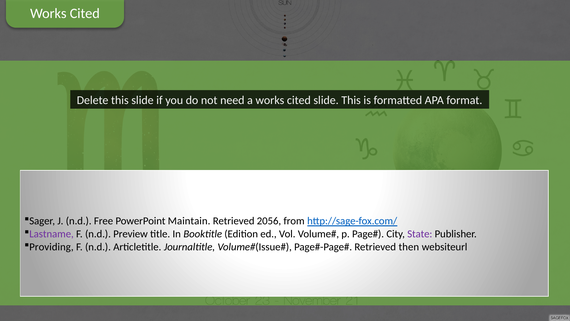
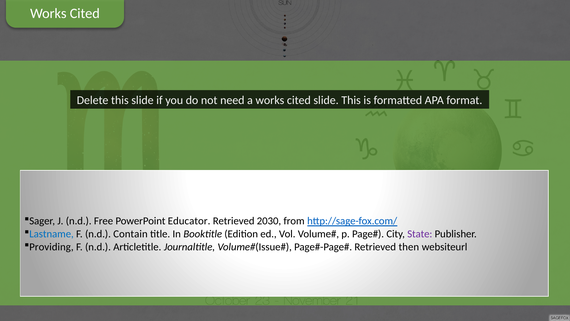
Maintain: Maintain -> Educator
2056: 2056 -> 2030
Lastname colour: purple -> blue
Preview: Preview -> Contain
